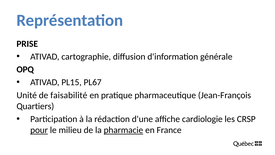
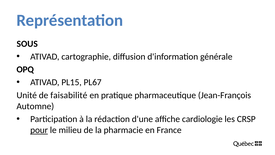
PRISE: PRISE -> SOUS
Quartiers: Quartiers -> Automne
pharmacie underline: present -> none
